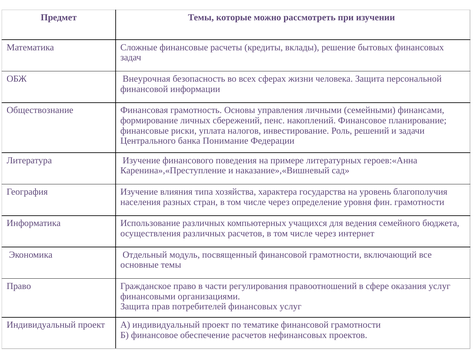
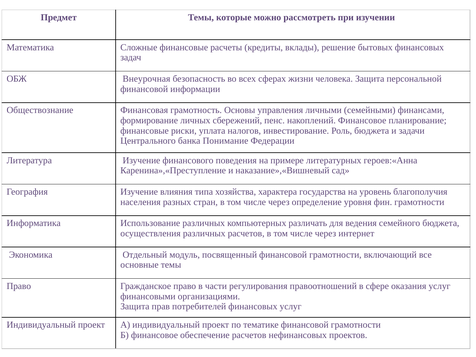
Роль решений: решений -> бюджета
учащихся: учащихся -> различать
